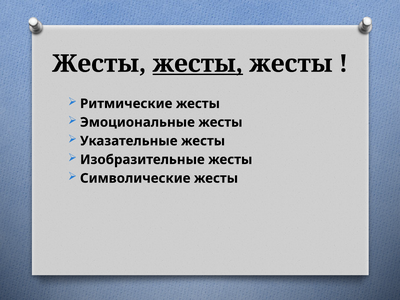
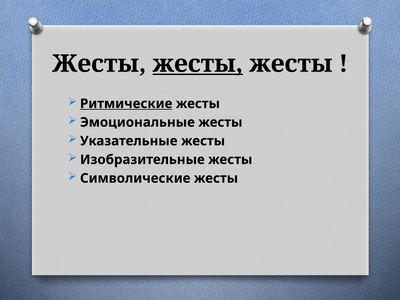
Ритмические underline: none -> present
